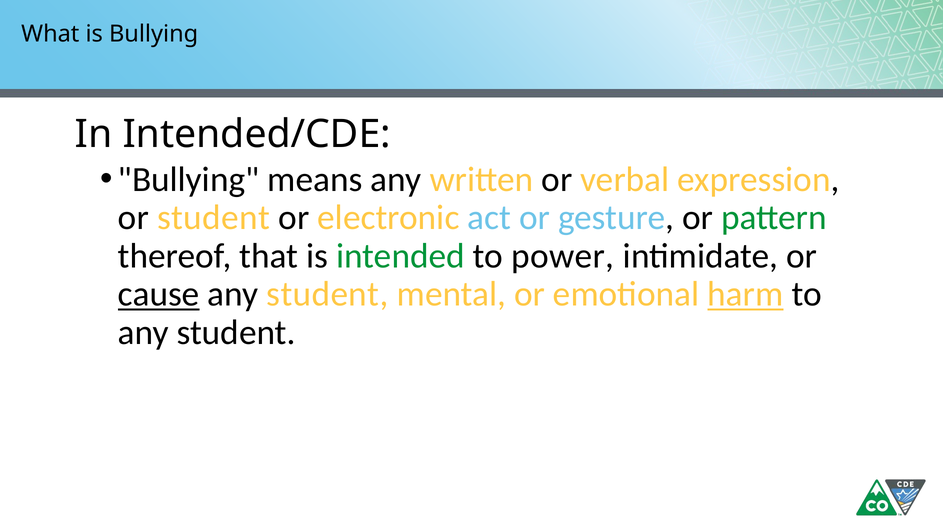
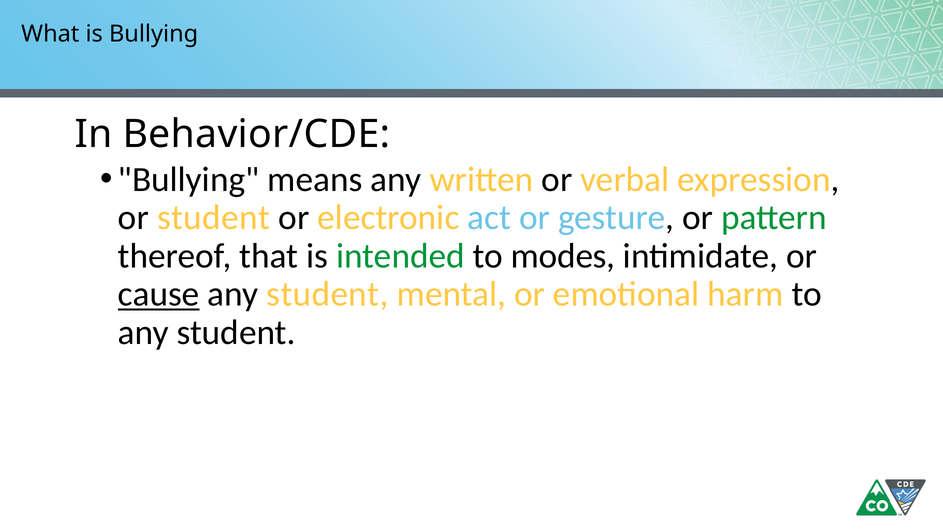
Intended/CDE: Intended/CDE -> Behavior/CDE
power: power -> modes
harm underline: present -> none
